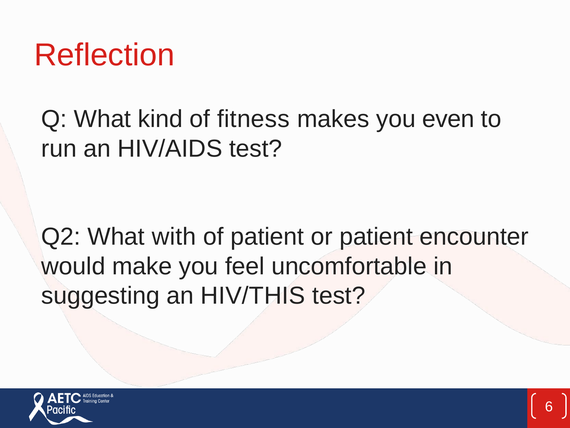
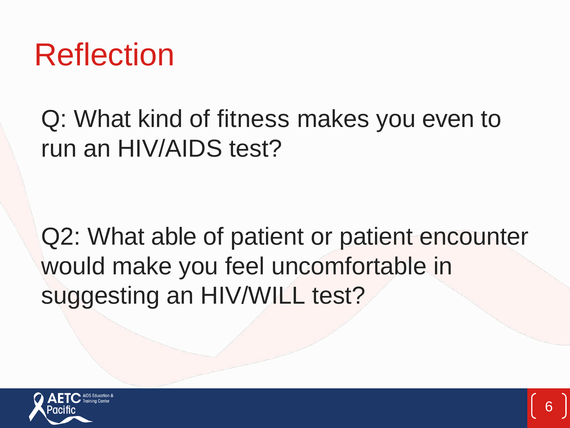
with: with -> able
HIV/THIS: HIV/THIS -> HIV/WILL
